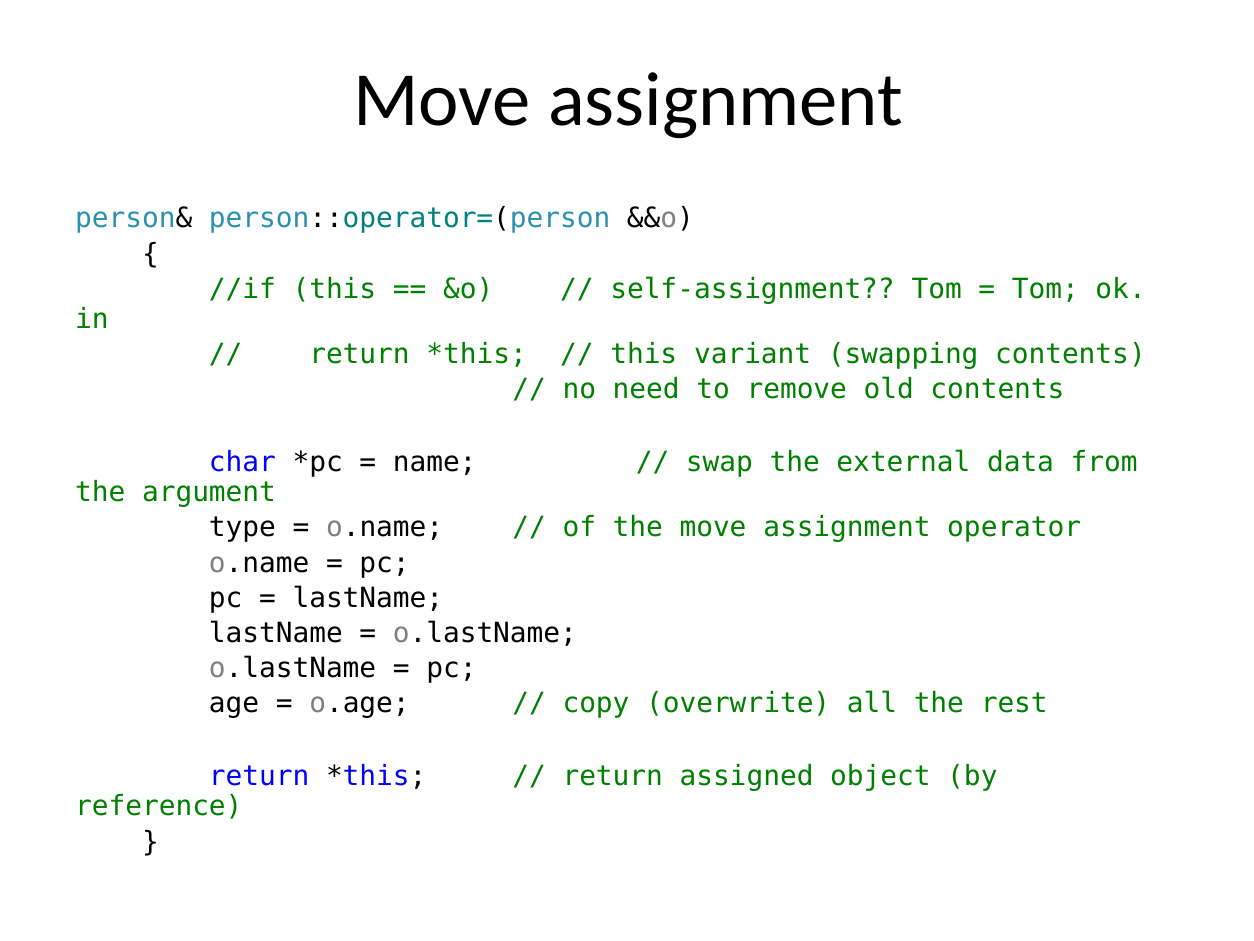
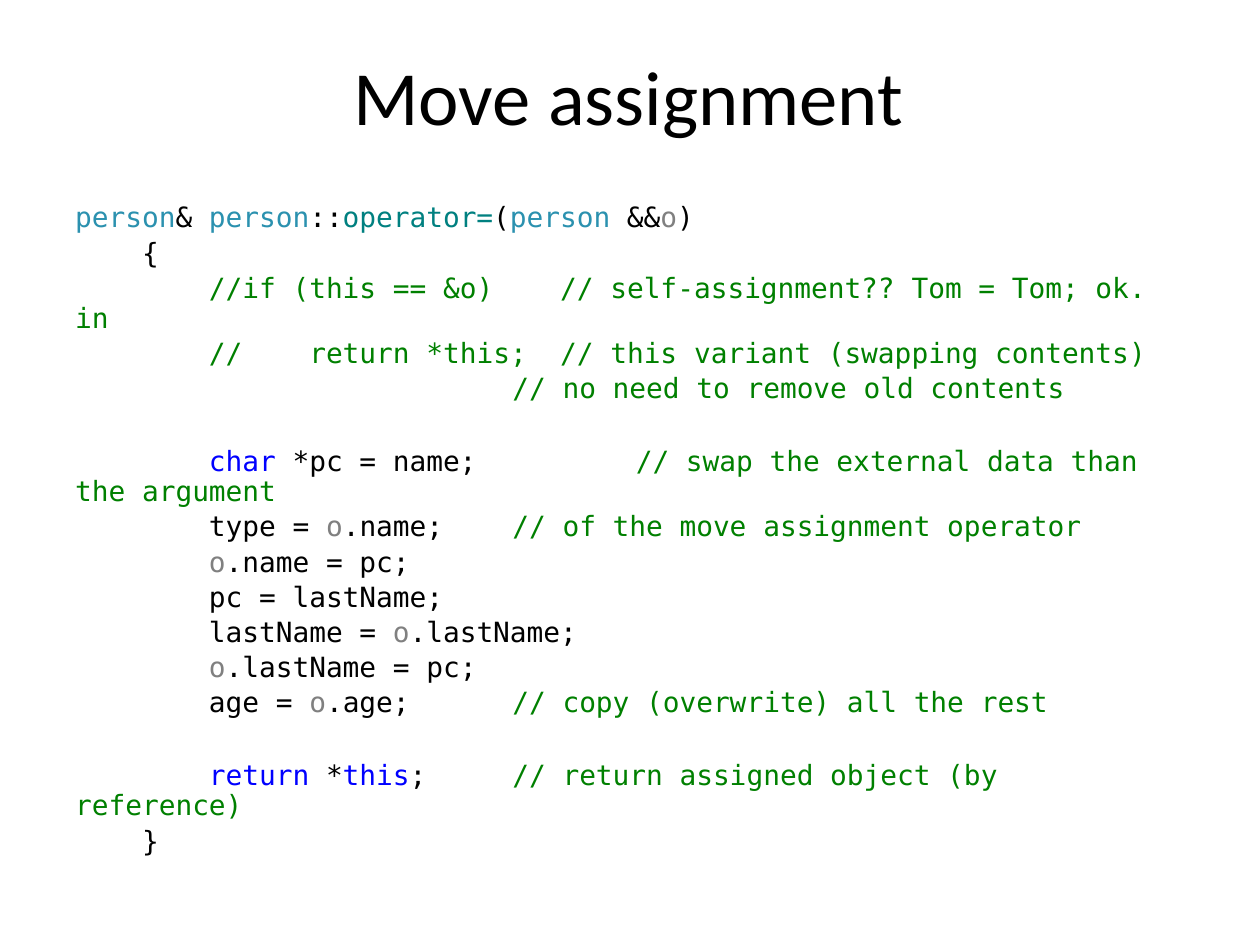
from: from -> than
